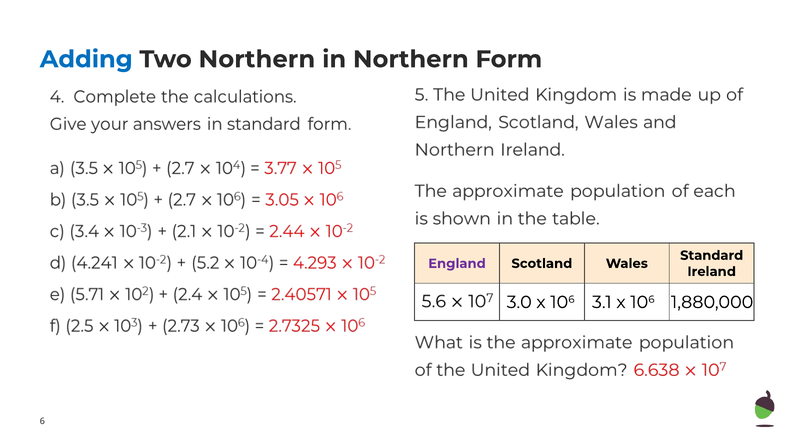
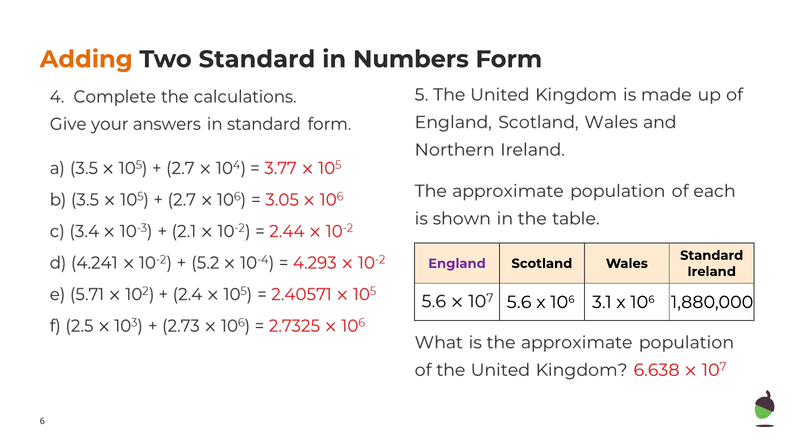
Adding colour: blue -> orange
Two Northern: Northern -> Standard
in Northern: Northern -> Numbers
3.0: 3.0 -> 5.6
